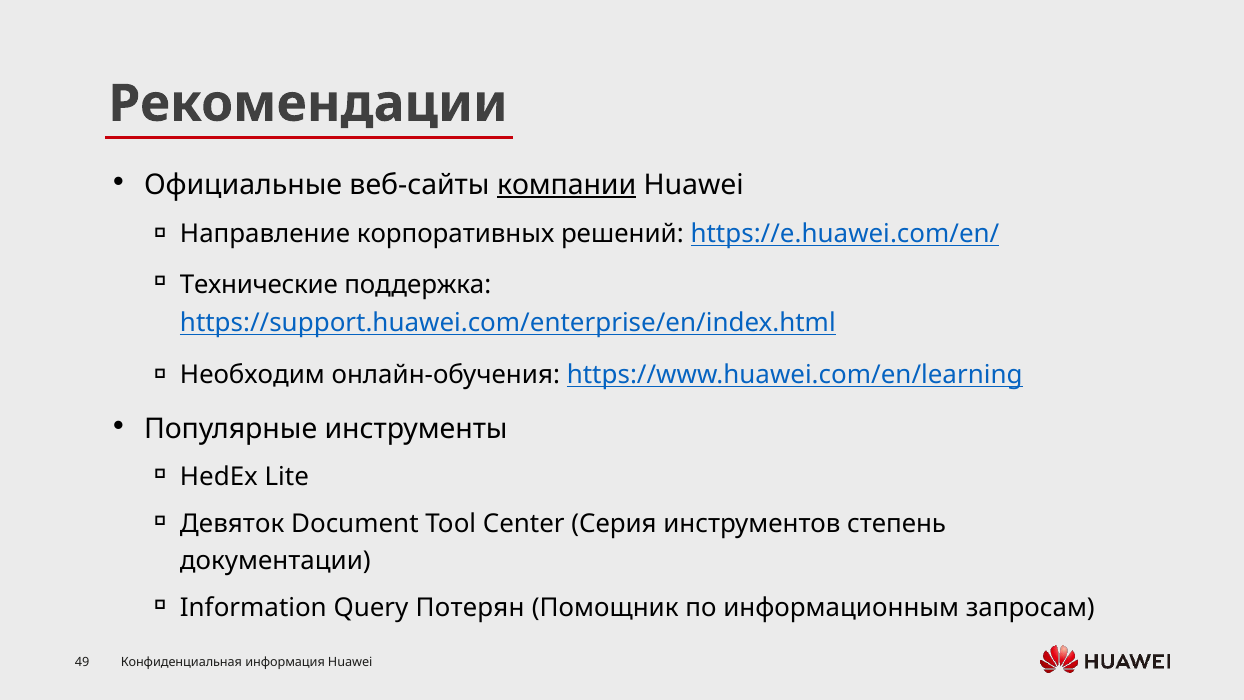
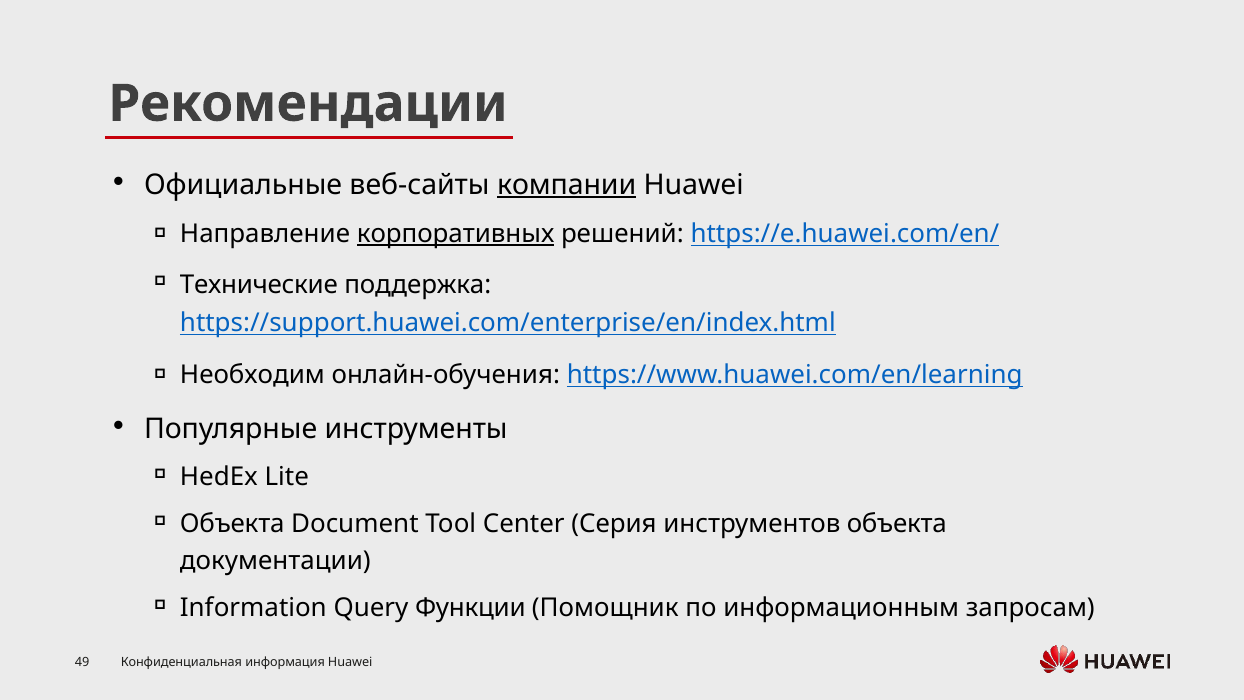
корпоративных underline: none -> present
Девяток at (232, 524): Девяток -> Объекта
инструментов степень: степень -> объекта
Потерян: Потерян -> Функции
